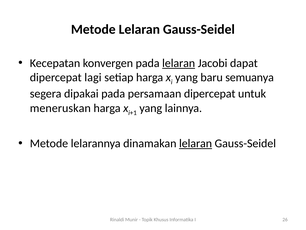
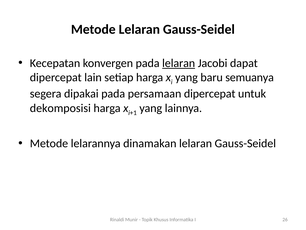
lagi: lagi -> lain
meneruskan: meneruskan -> dekomposisi
lelaran at (196, 143) underline: present -> none
